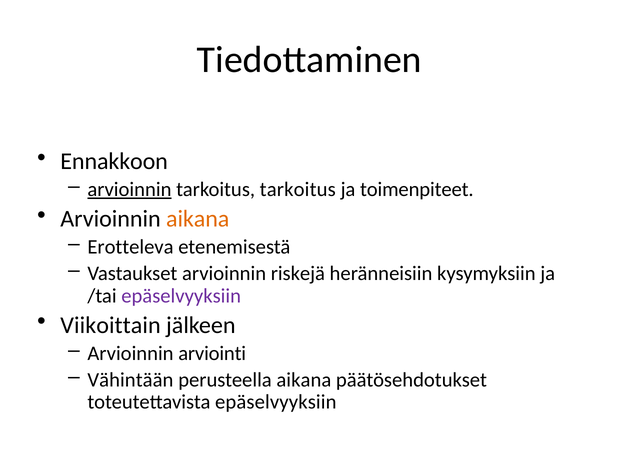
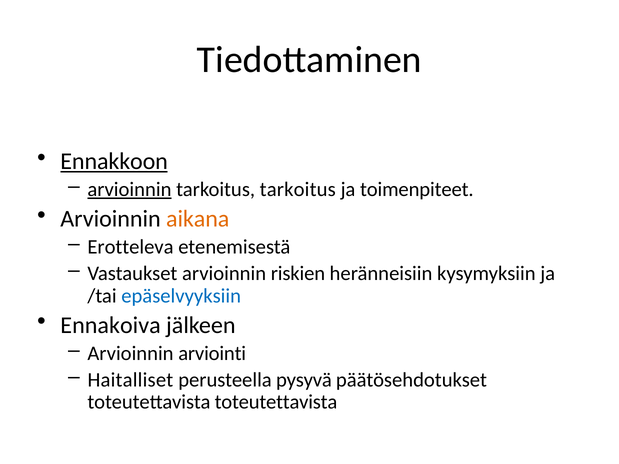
Ennakkoon underline: none -> present
riskejä: riskejä -> riskien
epäselvyyksiin at (181, 296) colour: purple -> blue
Viikoittain: Viikoittain -> Ennakoiva
Vähintään: Vähintään -> Haitalliset
perusteella aikana: aikana -> pysyvä
toteutettavista epäselvyyksiin: epäselvyyksiin -> toteutettavista
